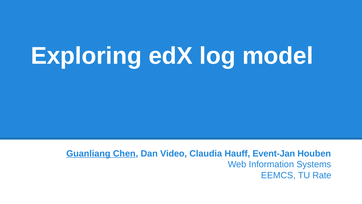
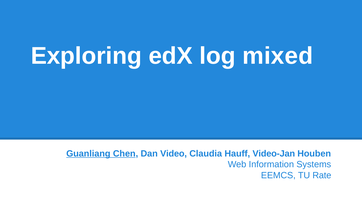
model: model -> mixed
Event-Jan: Event-Jan -> Video-Jan
